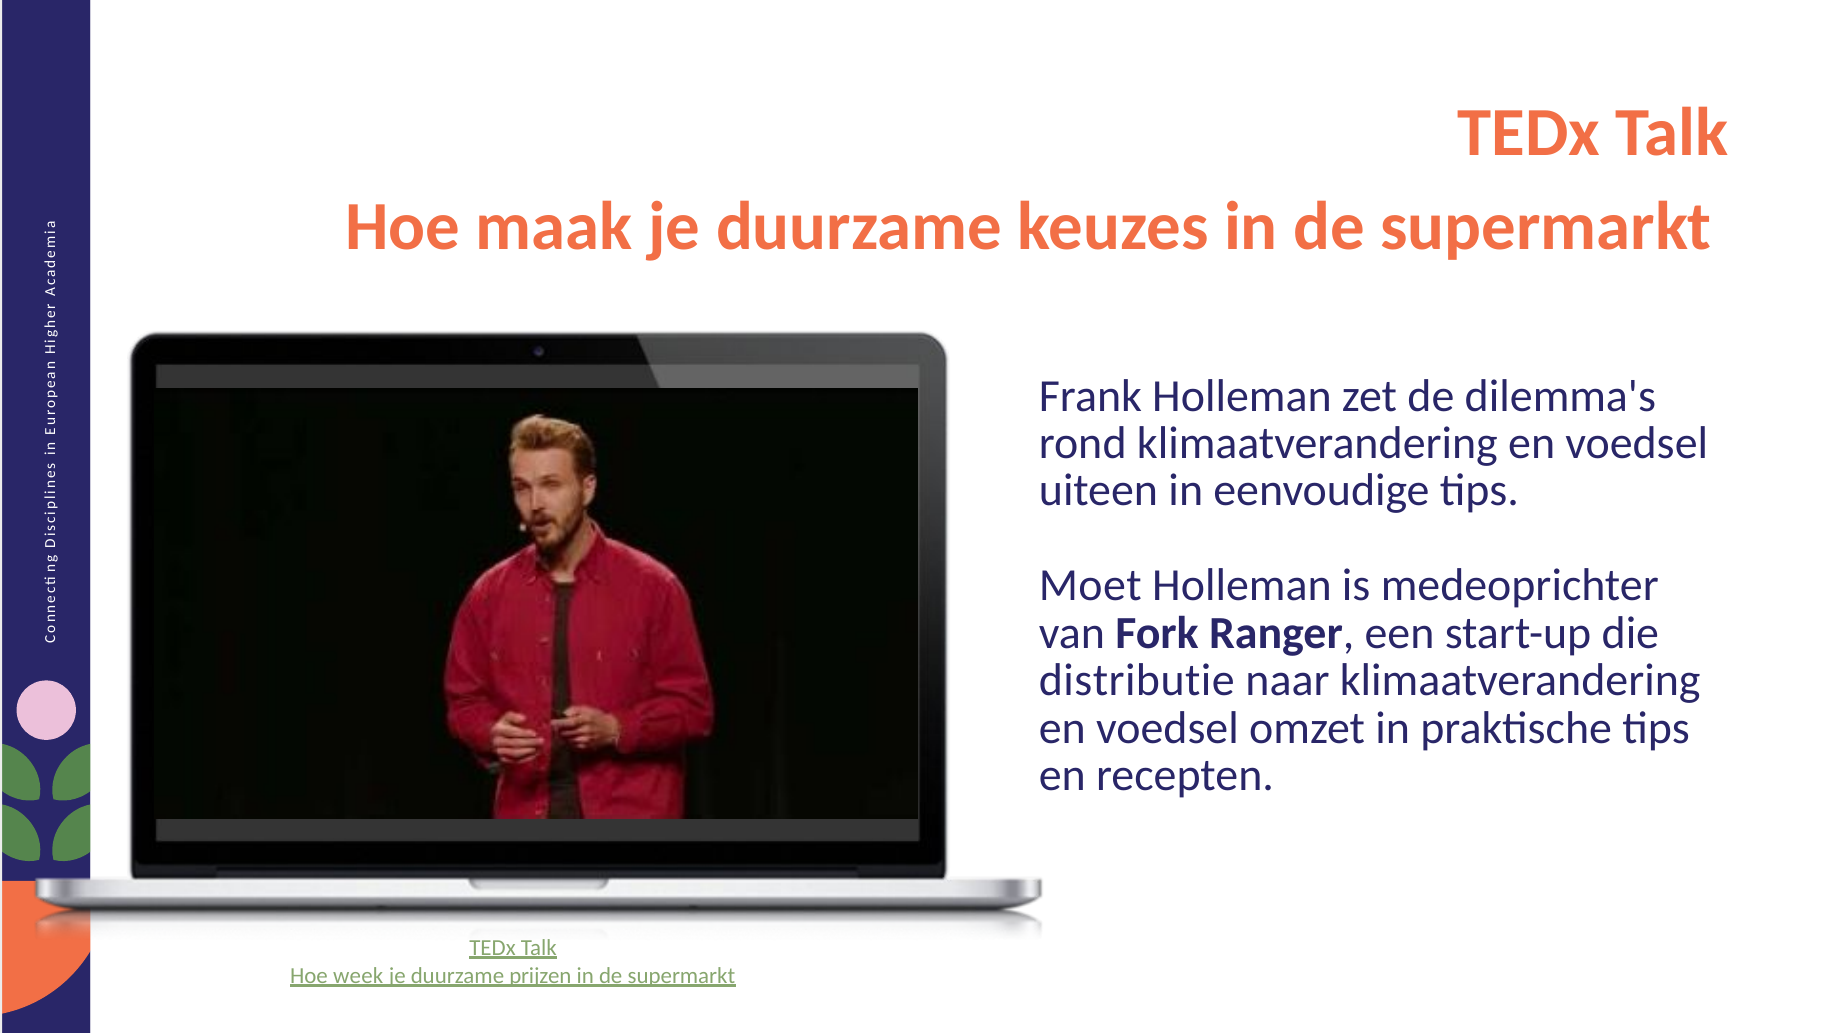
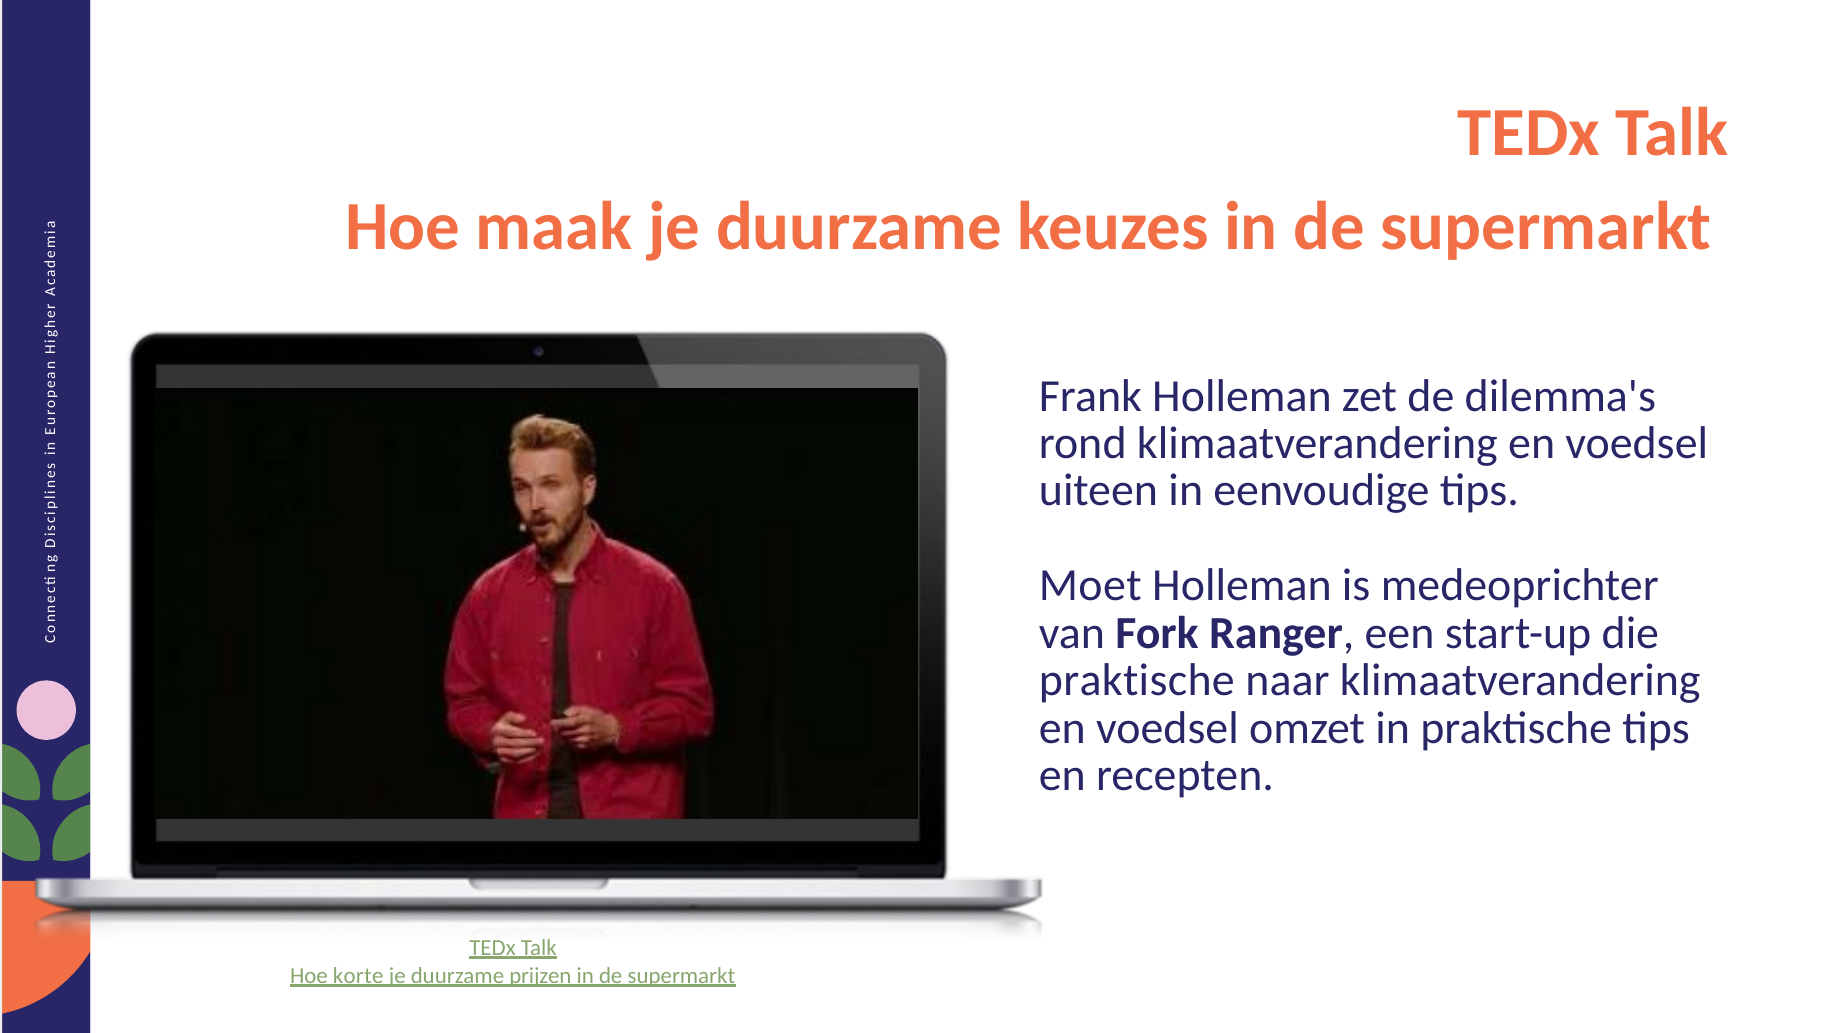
distributie at (1137, 680): distributie -> praktische
week: week -> korte
